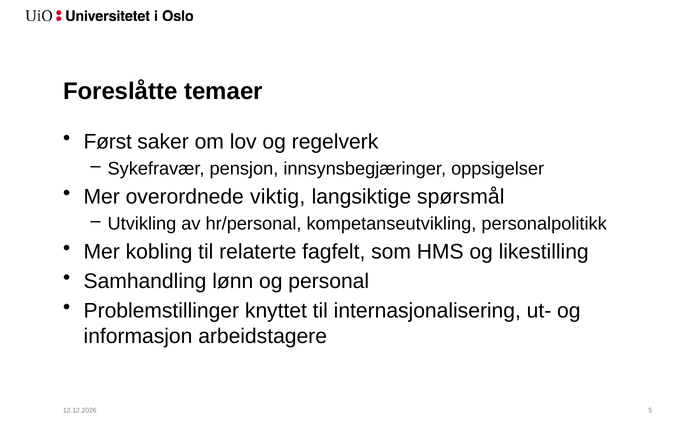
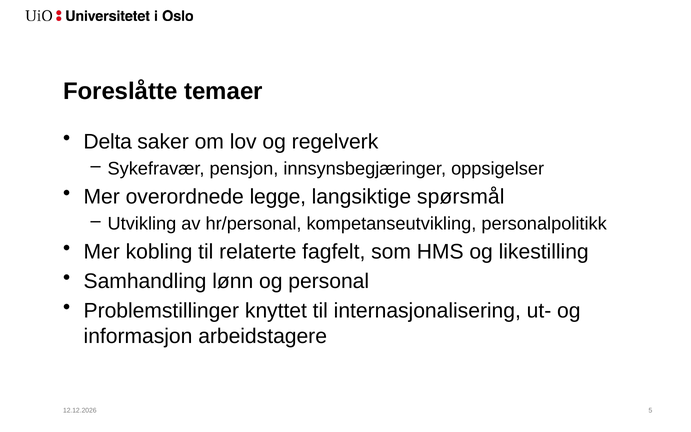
Først: Først -> Delta
viktig: viktig -> legge
